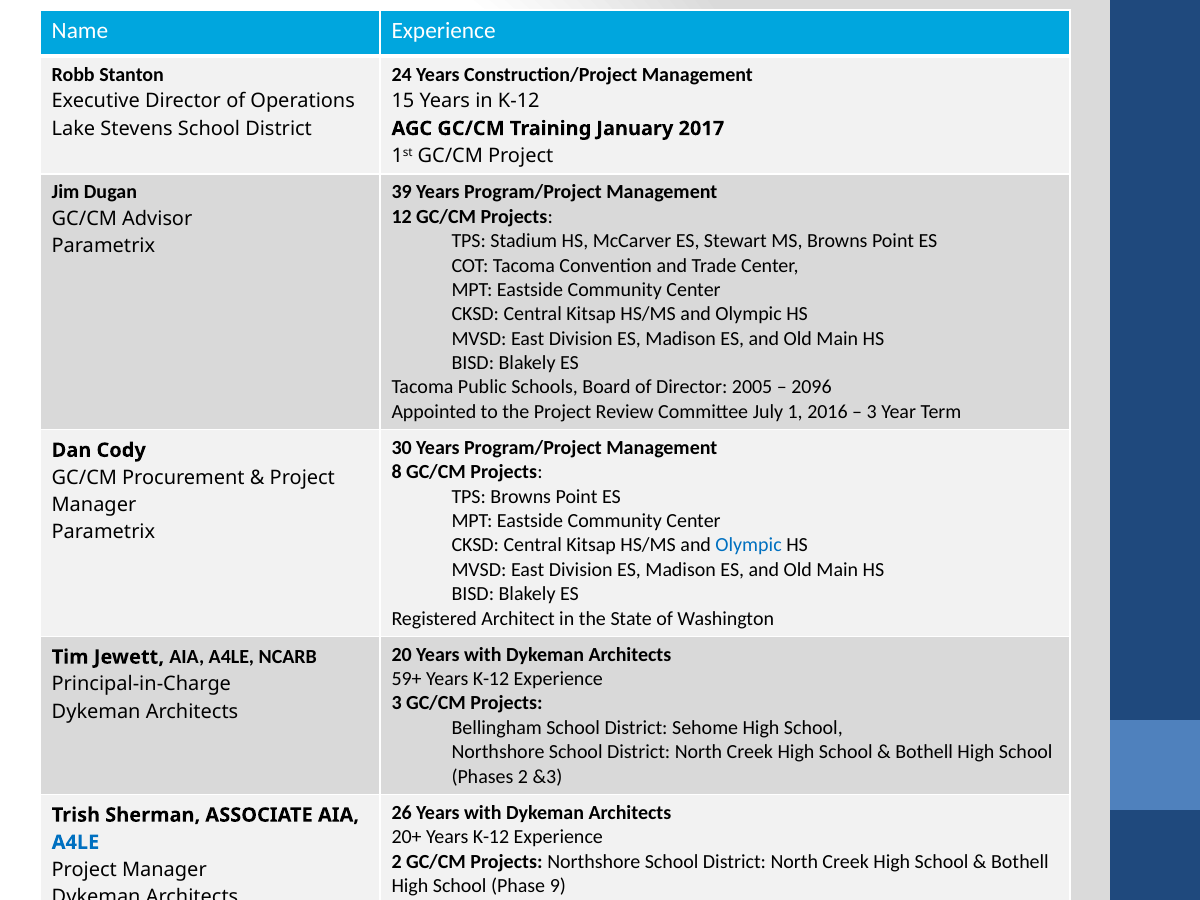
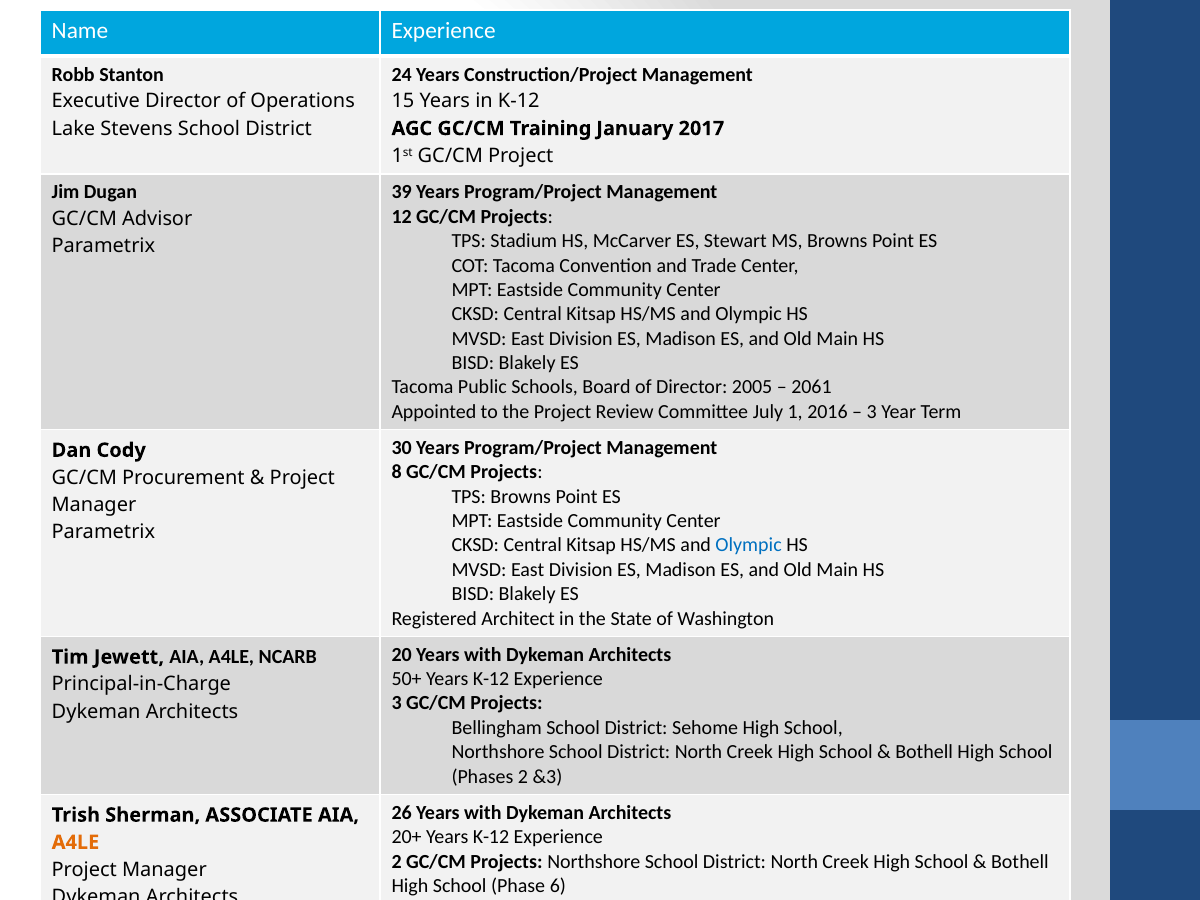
2096: 2096 -> 2061
59+: 59+ -> 50+
A4LE at (76, 842) colour: blue -> orange
9: 9 -> 6
